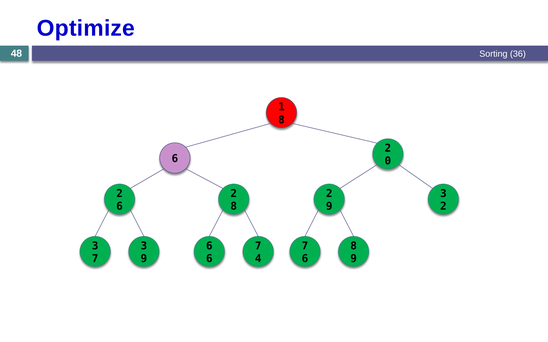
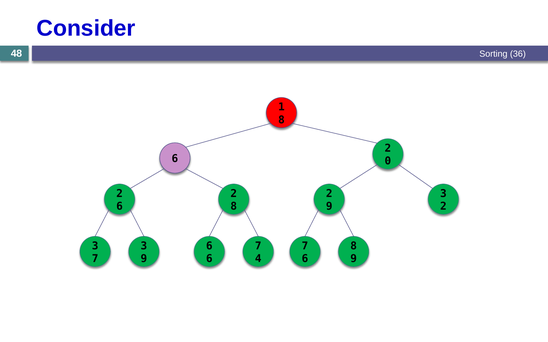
Optimize: Optimize -> Consider
